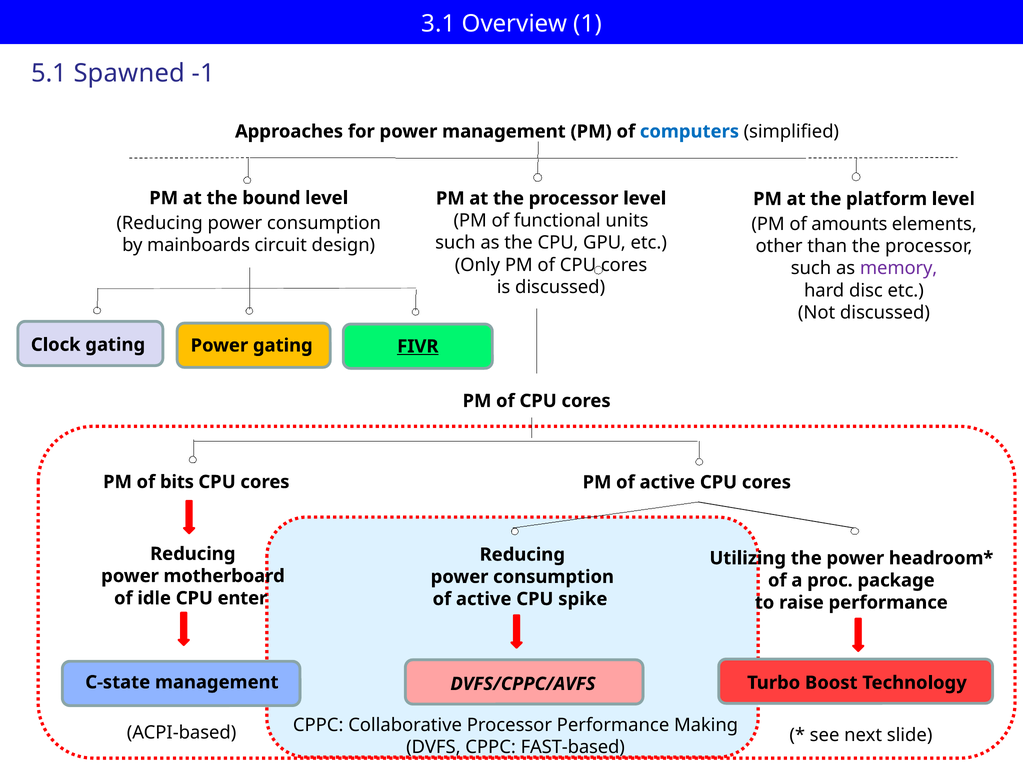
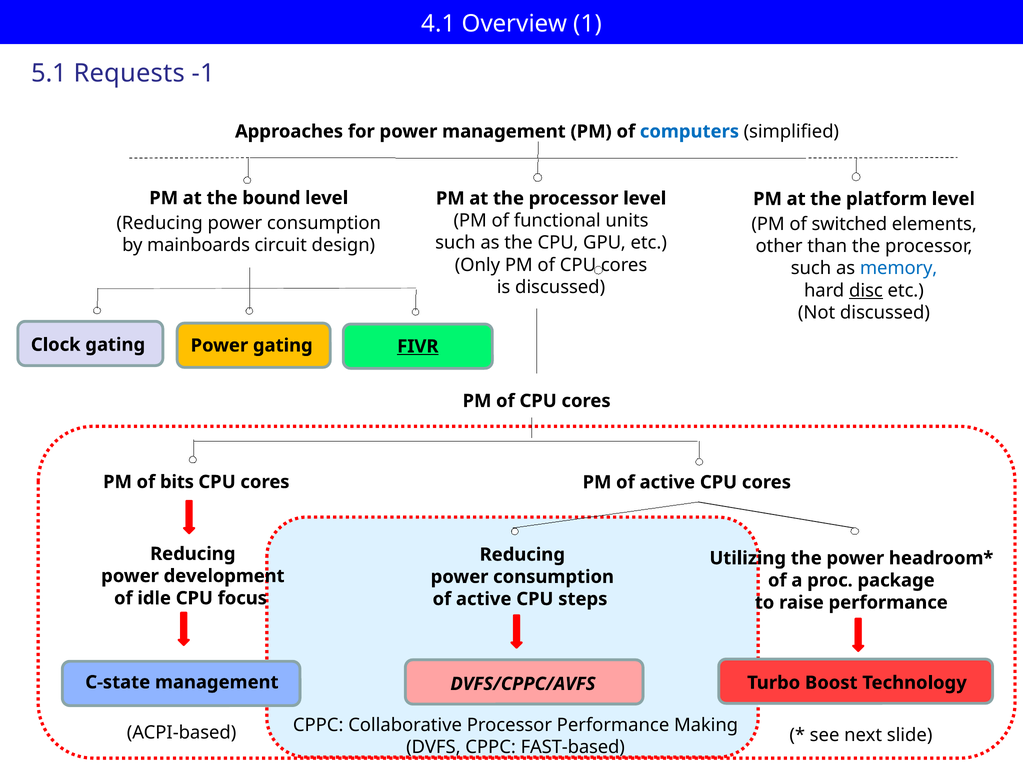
3.1: 3.1 -> 4.1
Spawned: Spawned -> Requests
amounts: amounts -> switched
memory colour: purple -> blue
disc underline: none -> present
motherboard: motherboard -> development
enter: enter -> focus
spike: spike -> steps
